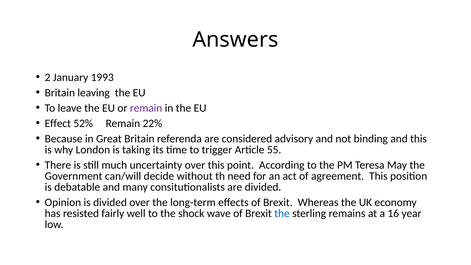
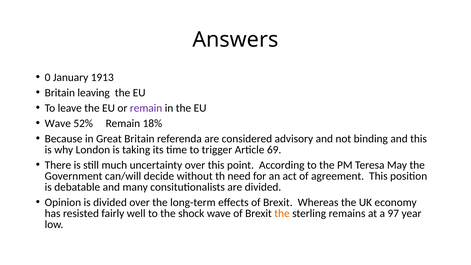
2: 2 -> 0
1993: 1993 -> 1913
Effect at (58, 123): Effect -> Wave
22%: 22% -> 18%
55: 55 -> 69
the at (282, 213) colour: blue -> orange
16: 16 -> 97
